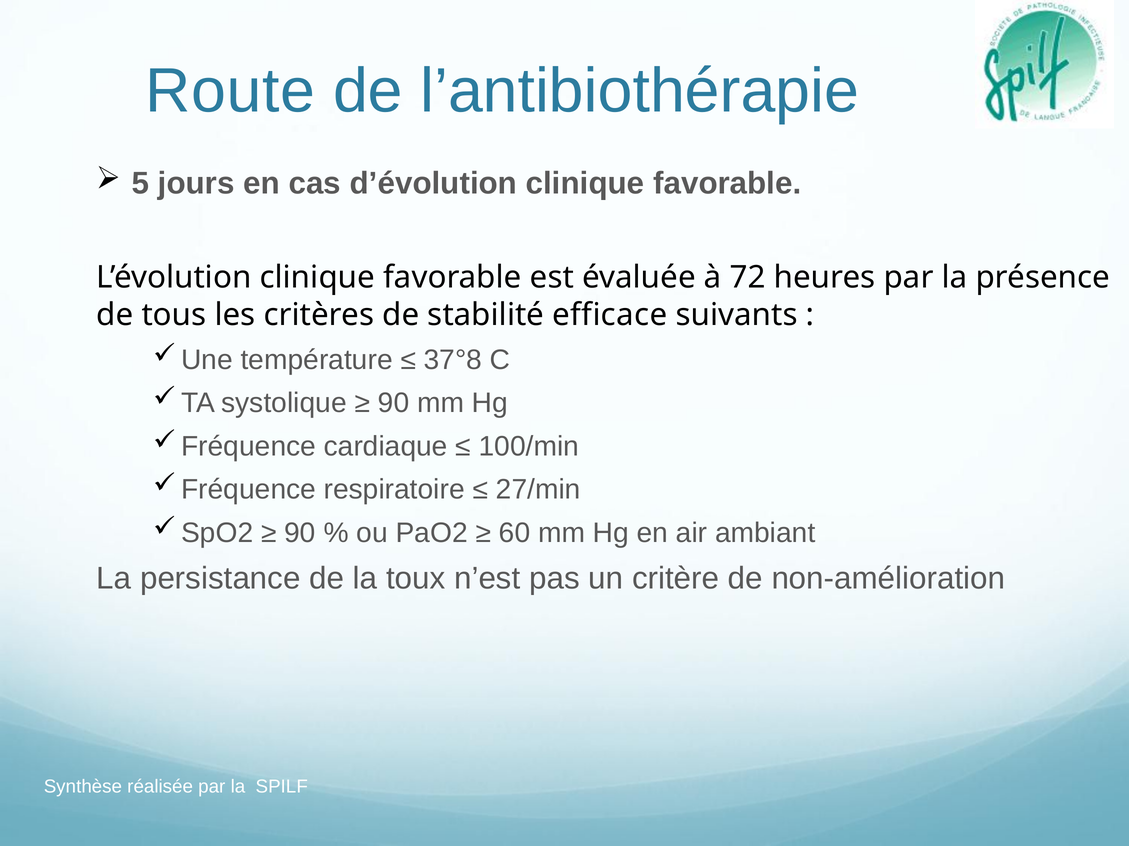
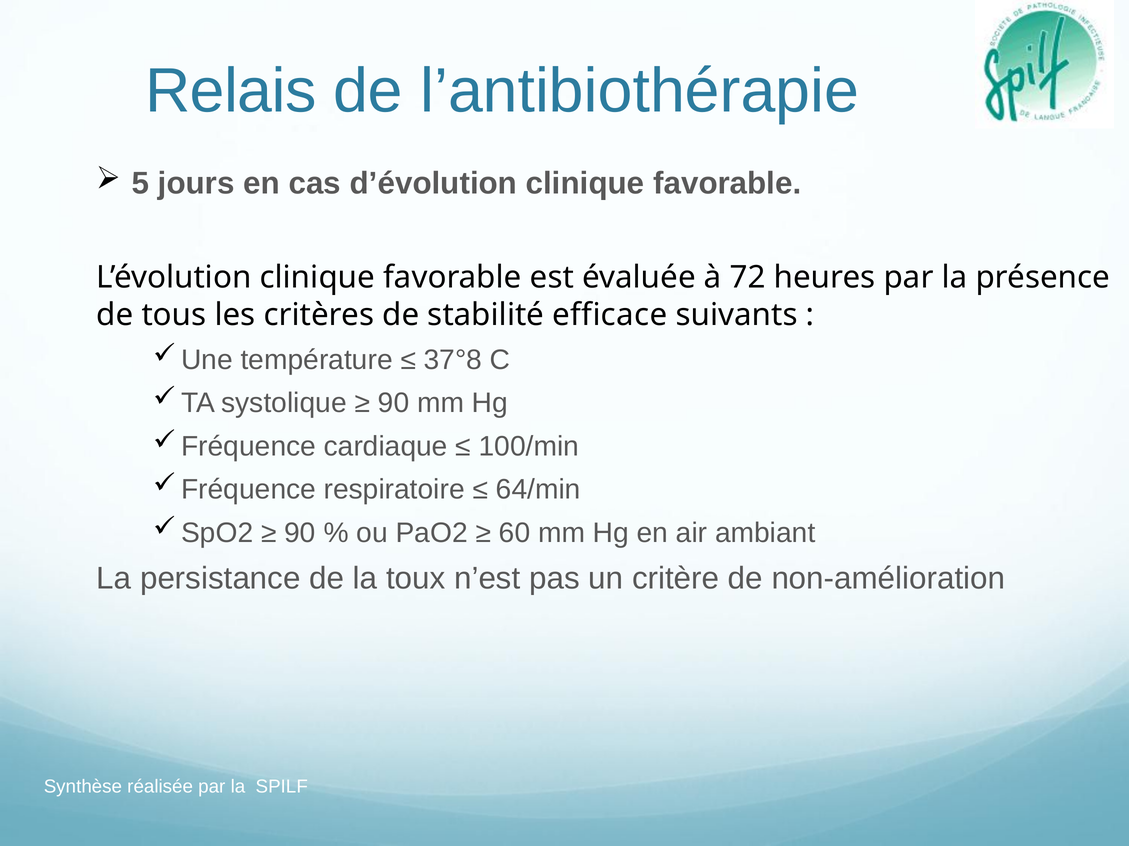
Route: Route -> Relais
27/min: 27/min -> 64/min
